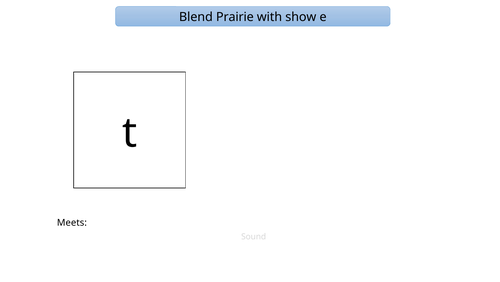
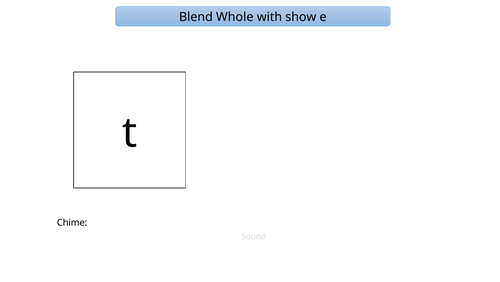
Prairie: Prairie -> Whole
Meets: Meets -> Chime
